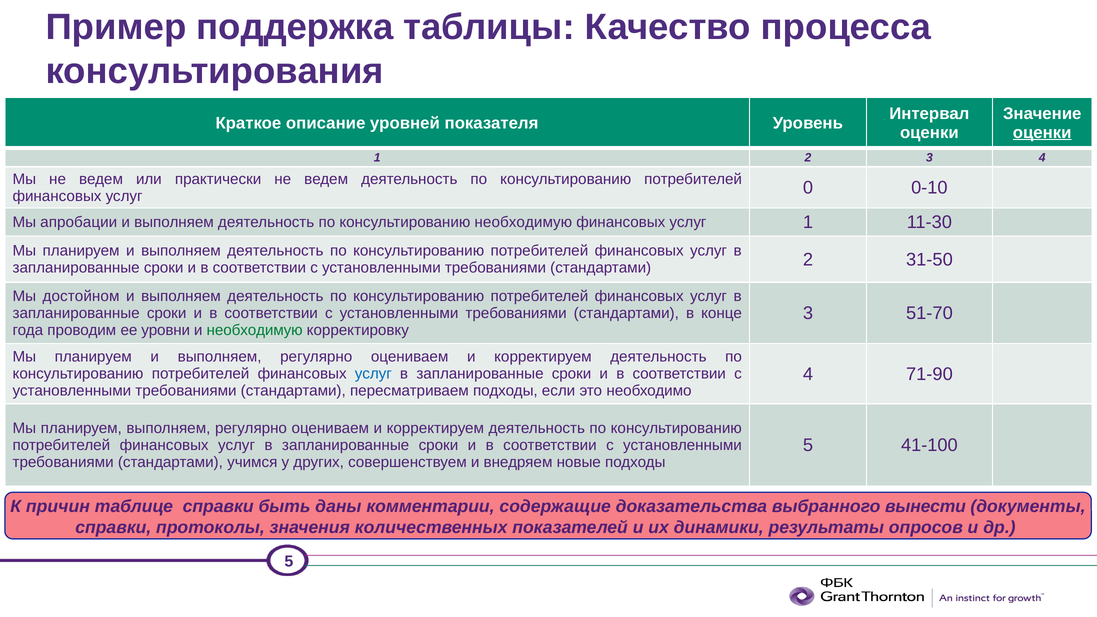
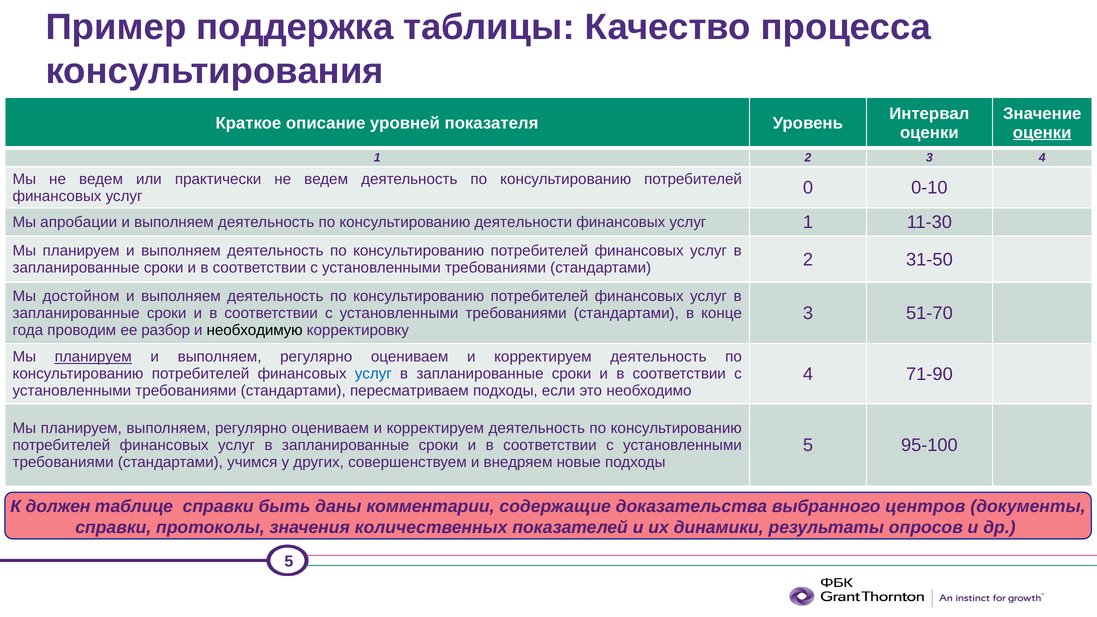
консультированию необходимую: необходимую -> деятельности
уровни: уровни -> разбор
необходимую at (255, 330) colour: green -> black
планируем at (93, 357) underline: none -> present
41-100: 41-100 -> 95-100
причин: причин -> должен
вынести: вынести -> центров
